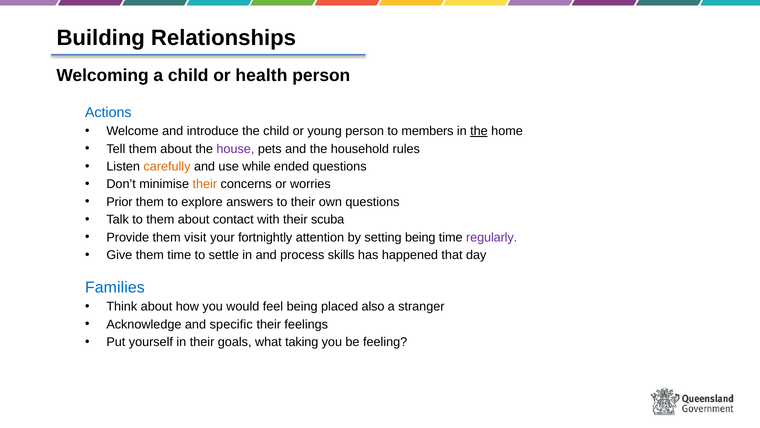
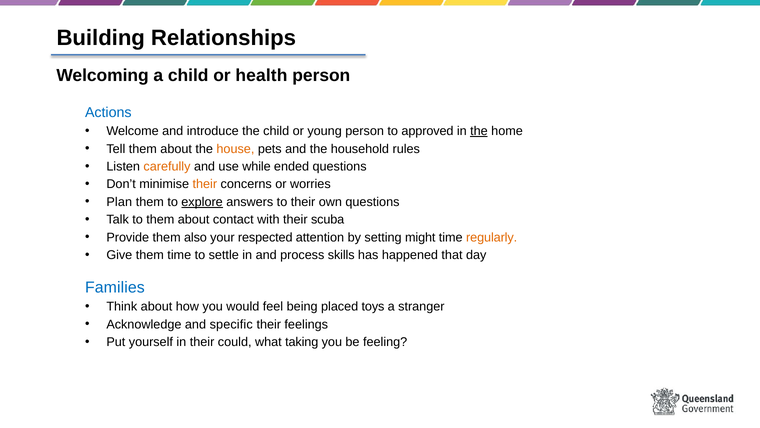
members: members -> approved
house colour: purple -> orange
Prior: Prior -> Plan
explore underline: none -> present
visit: visit -> also
fortnightly: fortnightly -> respected
setting being: being -> might
regularly colour: purple -> orange
also: also -> toys
goals: goals -> could
